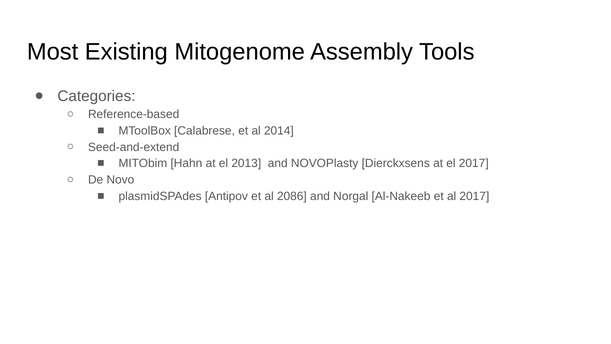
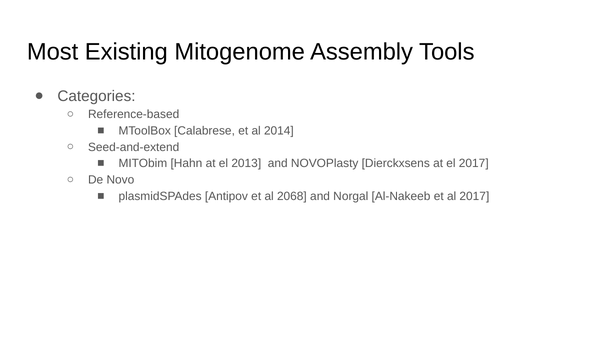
2086: 2086 -> 2068
